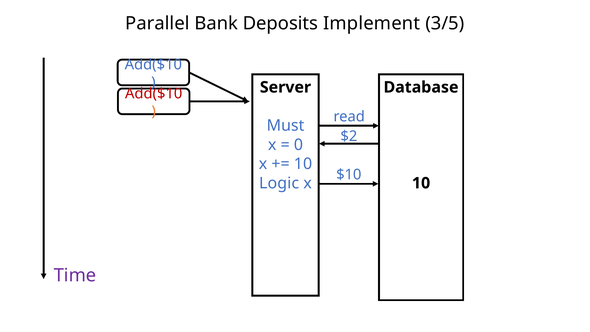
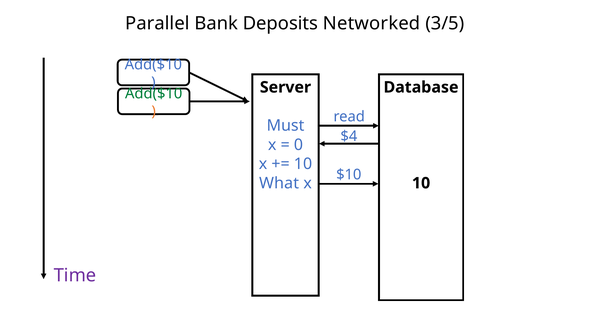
Implement: Implement -> Networked
Add($10 at (154, 93) colour: red -> green
$2: $2 -> $4
Logic: Logic -> What
